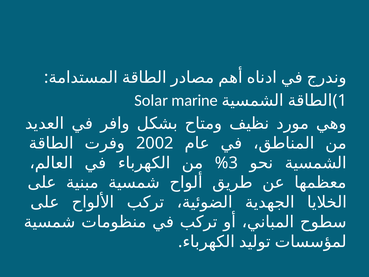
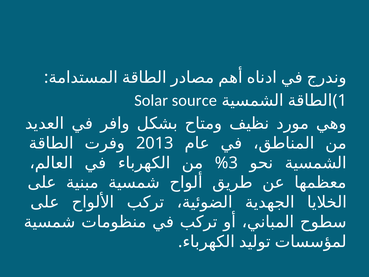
marine: marine -> source
2002: 2002 -> 2013
